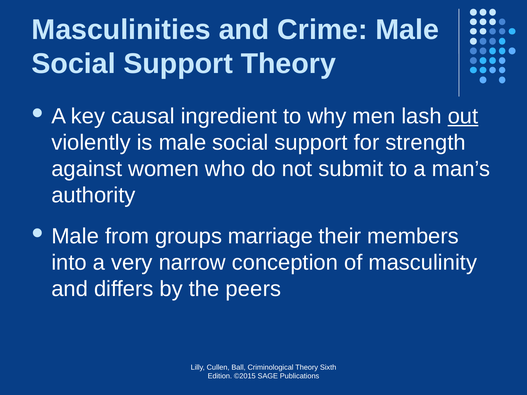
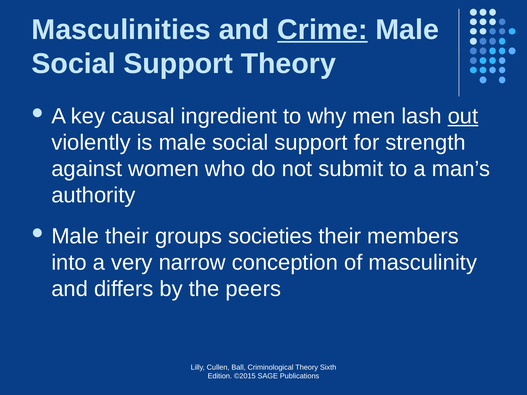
Crime underline: none -> present
Male from: from -> their
marriage: marriage -> societies
